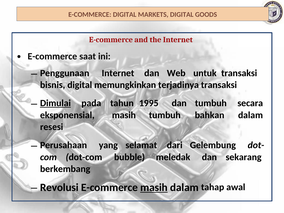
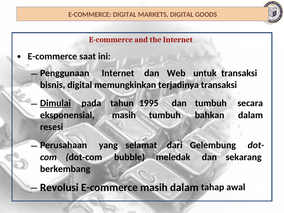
masih at (154, 187) underline: present -> none
